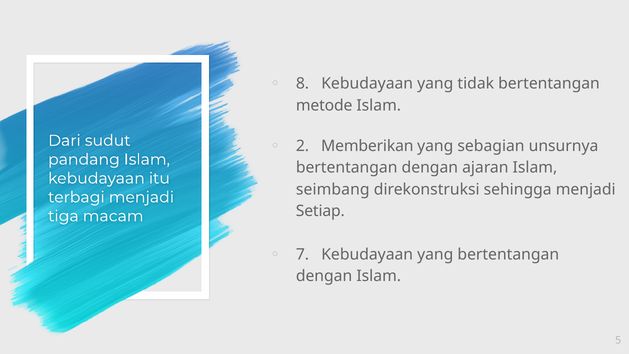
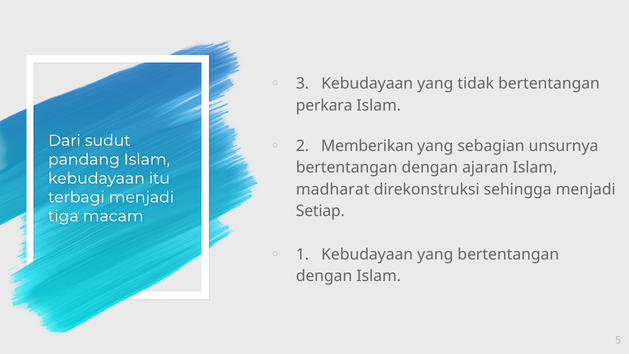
8: 8 -> 3
metode: metode -> perkara
seimbang: seimbang -> madharat
7: 7 -> 1
